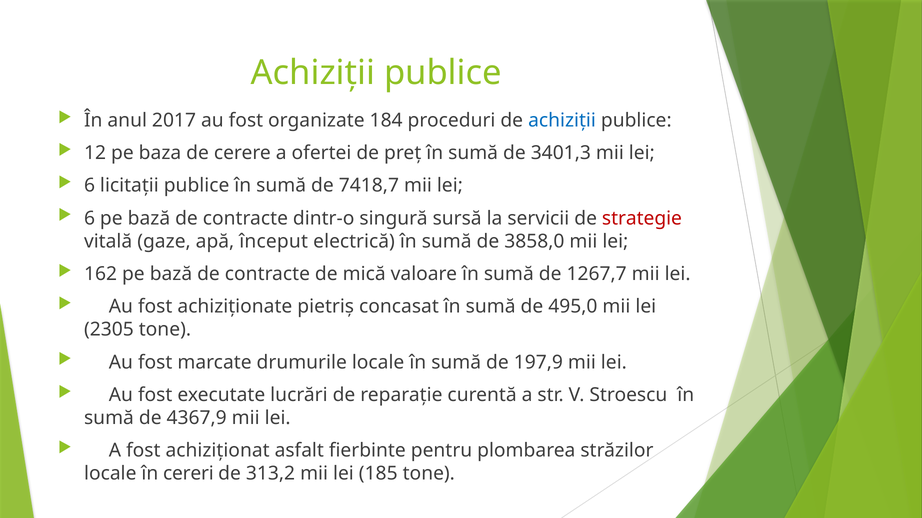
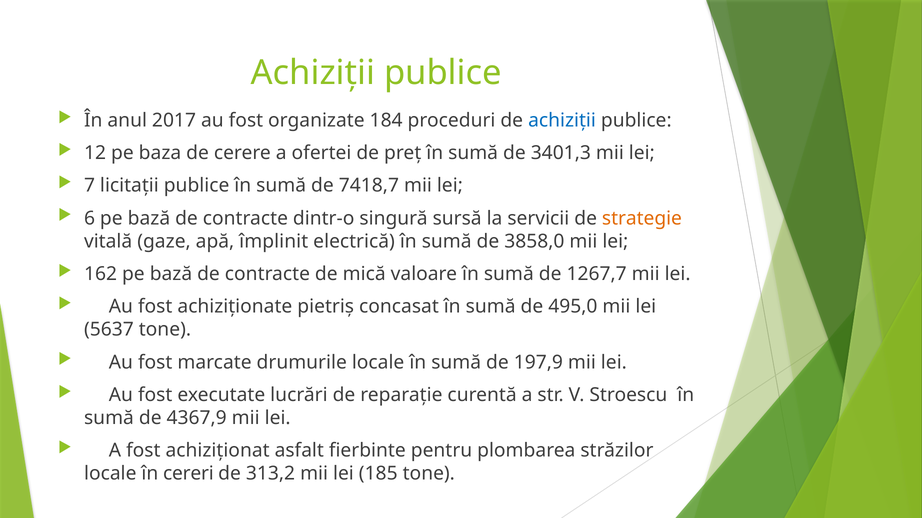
6 at (90, 186): 6 -> 7
strategie colour: red -> orange
început: început -> împlinit
2305: 2305 -> 5637
